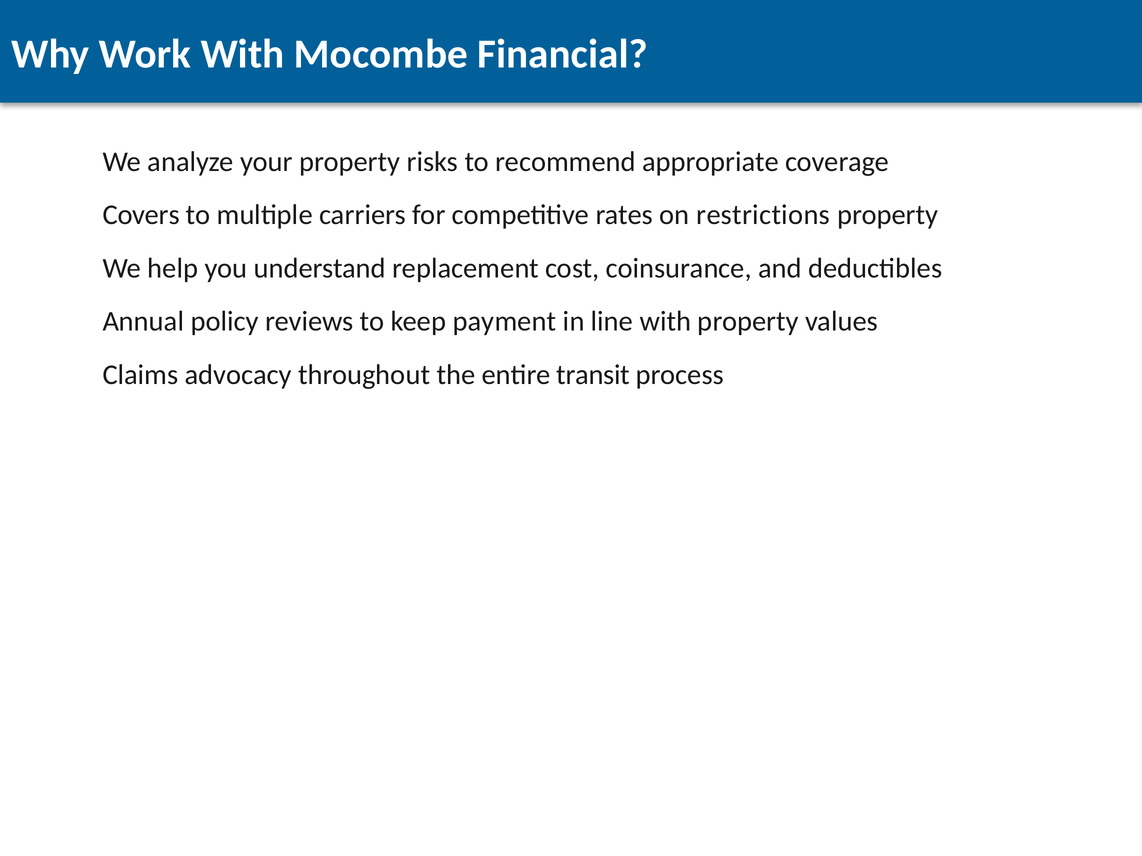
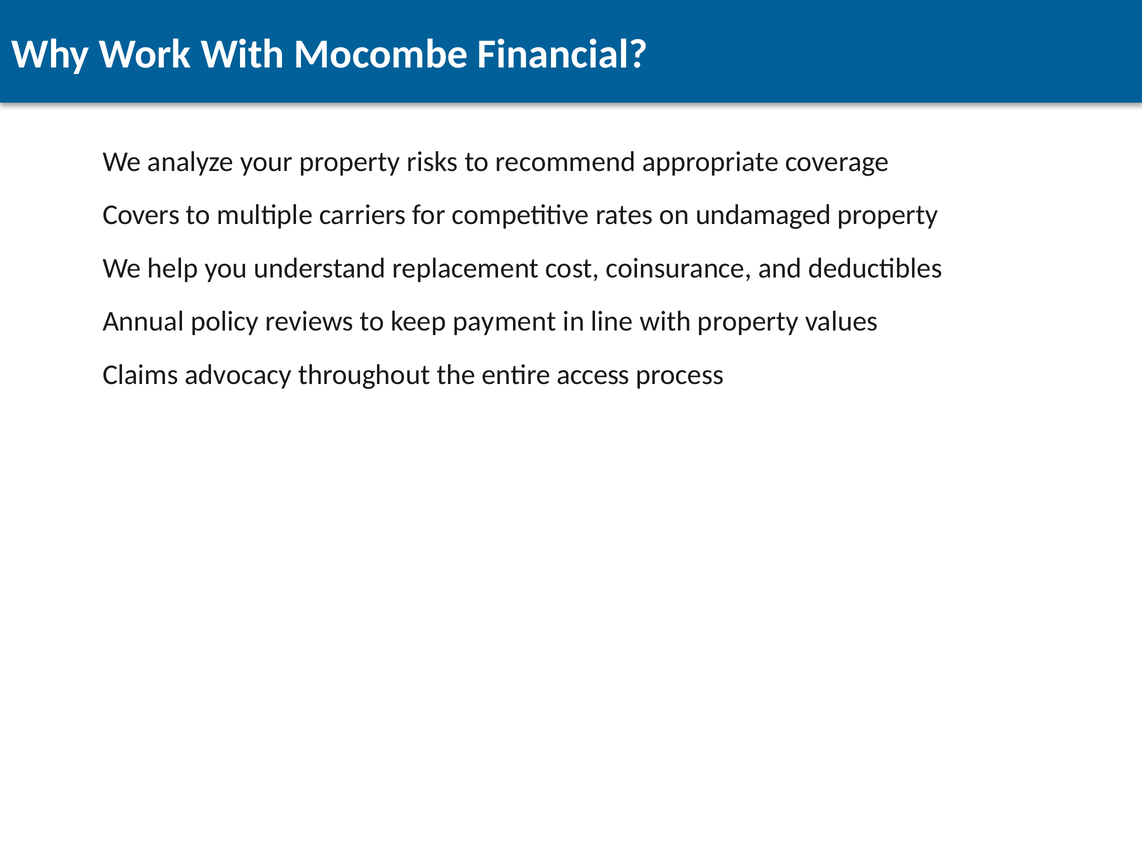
restrictions: restrictions -> undamaged
transit: transit -> access
